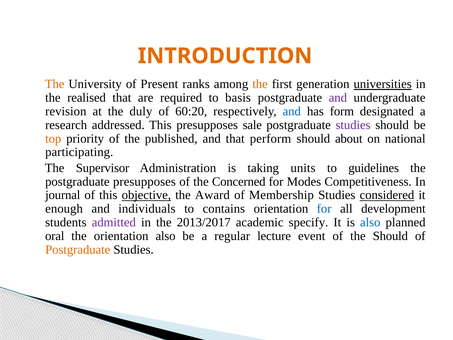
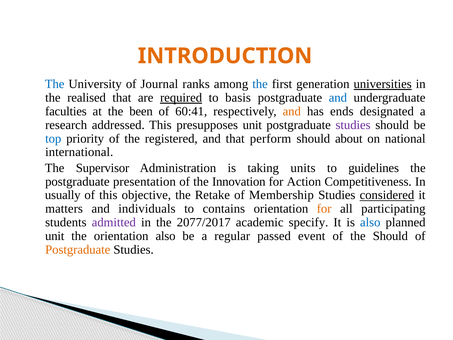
The at (55, 84) colour: orange -> blue
Present: Present -> Journal
the at (260, 84) colour: orange -> blue
required underline: none -> present
and at (338, 98) colour: purple -> blue
revision: revision -> faculties
duly: duly -> been
60:20: 60:20 -> 60:41
and at (292, 111) colour: blue -> orange
form: form -> ends
presupposes sale: sale -> unit
top colour: orange -> blue
published: published -> registered
participating: participating -> international
postgraduate presupposes: presupposes -> presentation
Concerned: Concerned -> Innovation
Modes: Modes -> Action
journal: journal -> usually
objective underline: present -> none
Award: Award -> Retake
enough: enough -> matters
for at (324, 209) colour: blue -> orange
development: development -> participating
2013/2017: 2013/2017 -> 2077/2017
oral at (55, 236): oral -> unit
lecture: lecture -> passed
